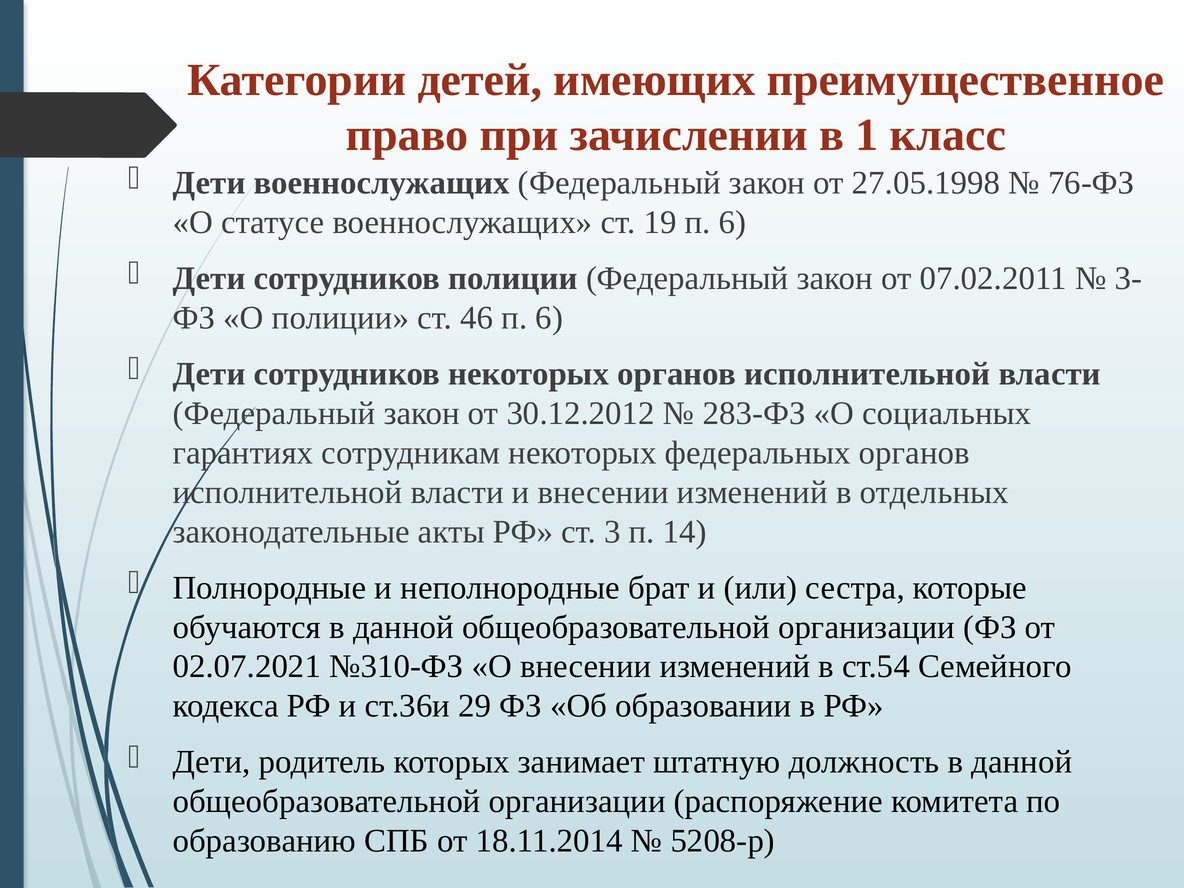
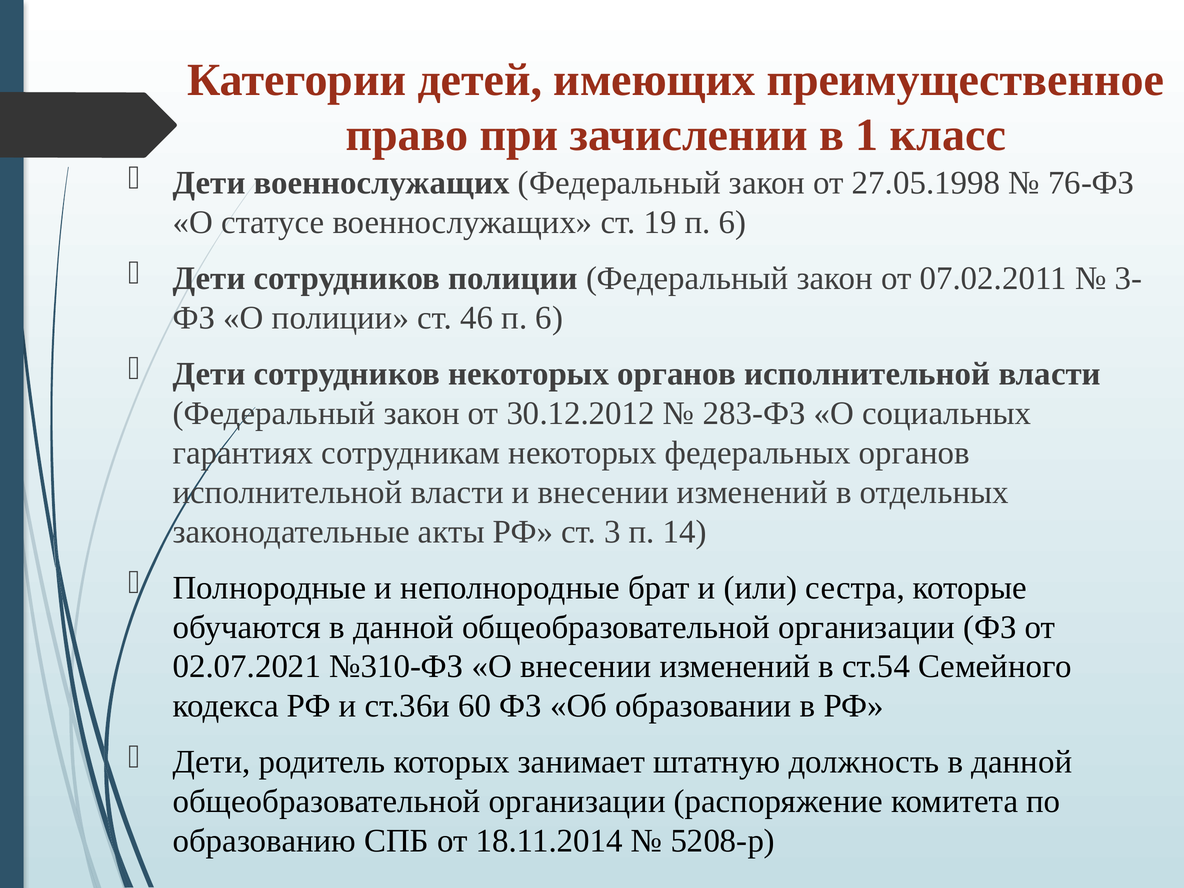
29: 29 -> 60
